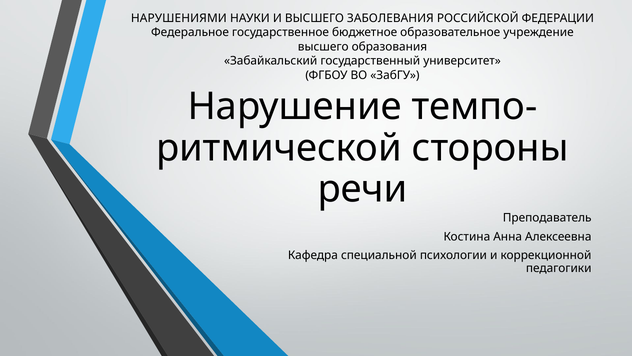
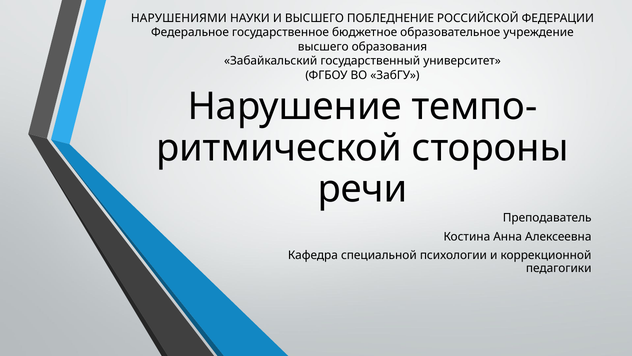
ЗАБОЛЕВАНИЯ: ЗАБОЛЕВАНИЯ -> ПОБЛЕДНЕНИЕ
